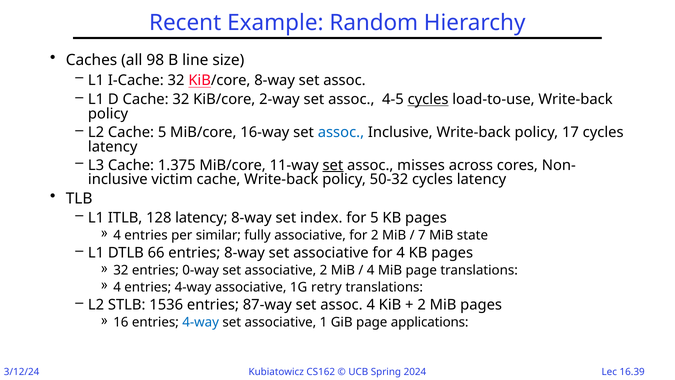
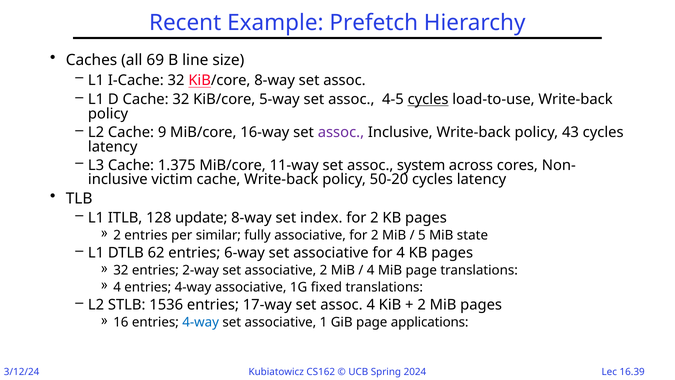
Random: Random -> Prefetch
98: 98 -> 69
2-way: 2-way -> 5-way
Cache 5: 5 -> 9
assoc at (341, 132) colour: blue -> purple
17: 17 -> 43
set at (333, 165) underline: present -> none
misses: misses -> system
50-32: 50-32 -> 50-20
128 latency: latency -> update
5 at (374, 217): 5 -> 2
4 at (117, 235): 4 -> 2
7: 7 -> 5
66: 66 -> 62
entries 8-way: 8-way -> 6-way
0-way: 0-way -> 2-way
retry: retry -> fixed
87-way: 87-way -> 17-way
